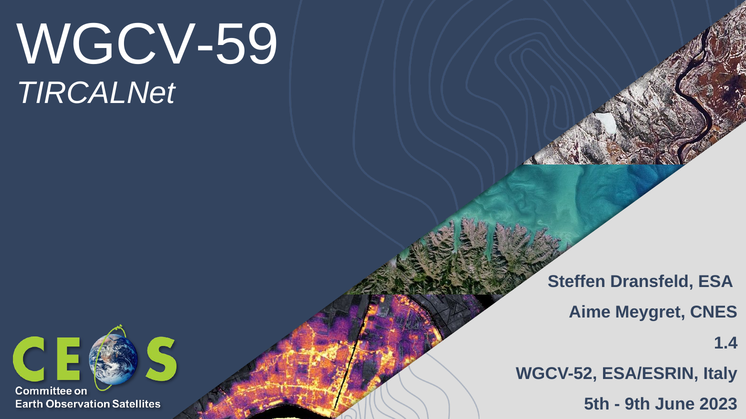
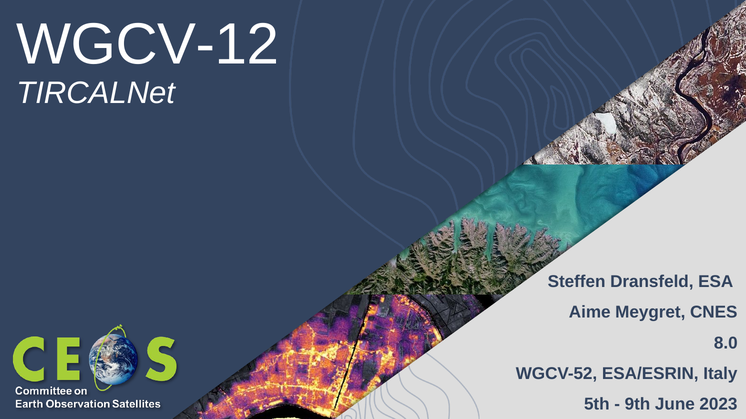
WGCV-59: WGCV-59 -> WGCV-12
1.4: 1.4 -> 8.0
